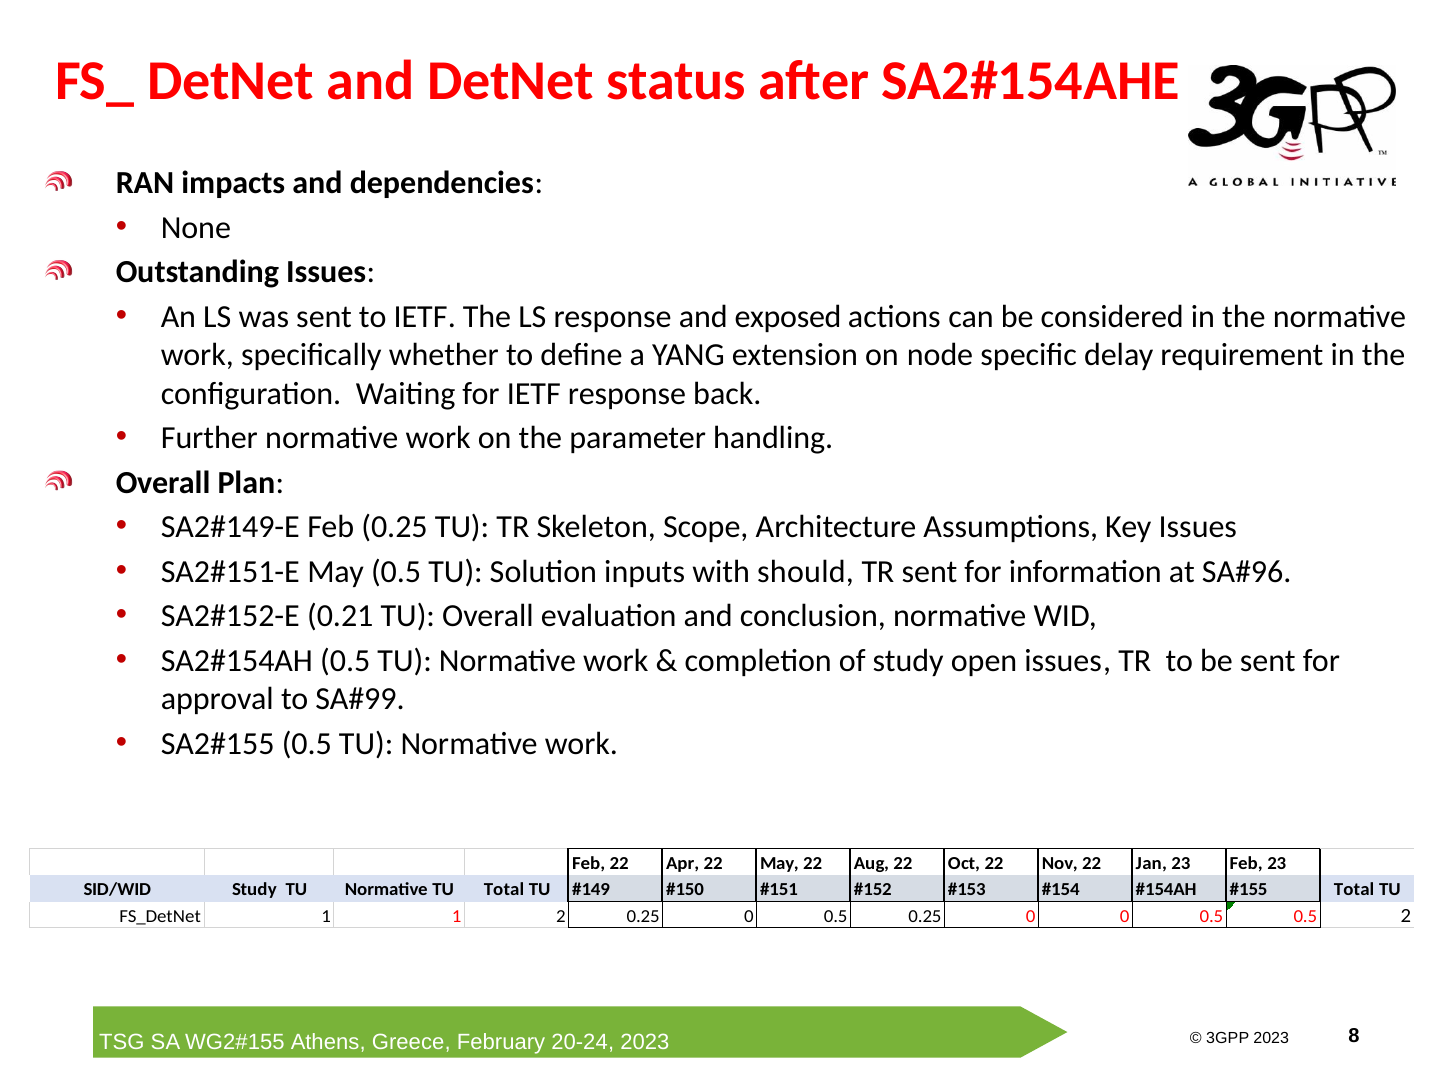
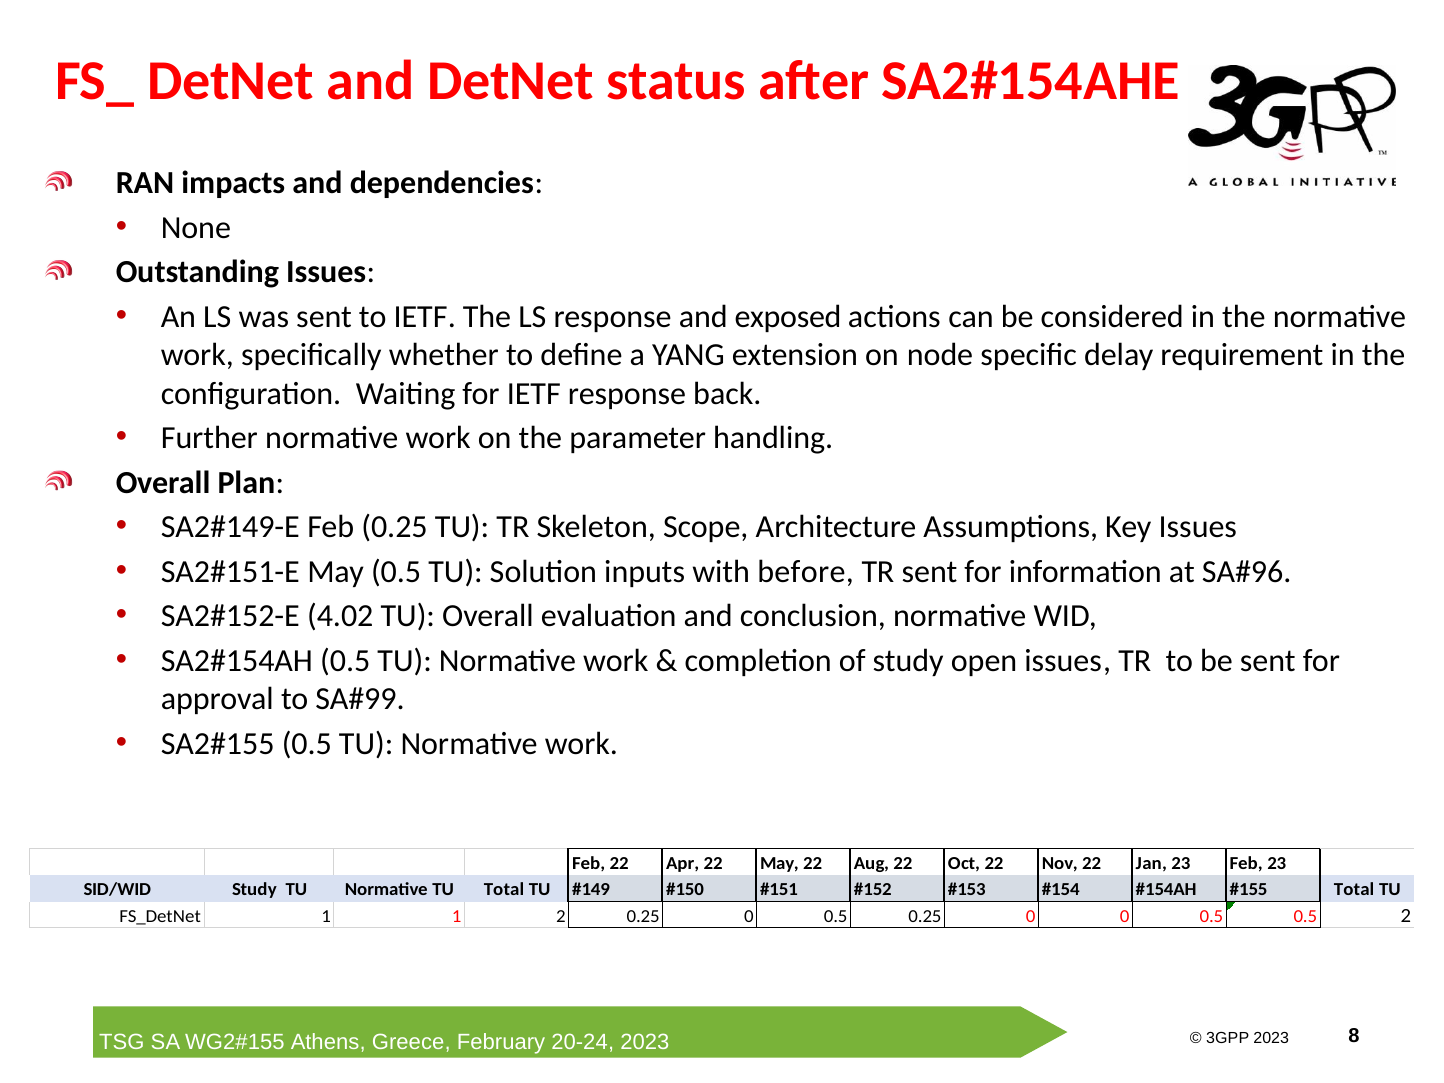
should: should -> before
0.21: 0.21 -> 4.02
